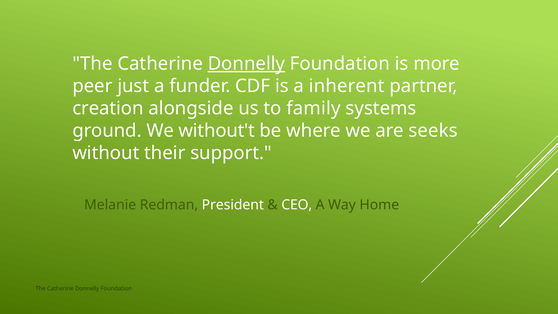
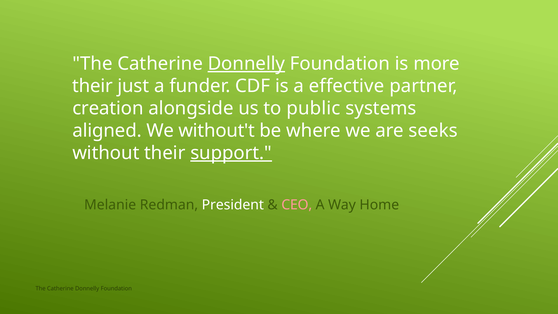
peer at (92, 86): peer -> their
inherent: inherent -> effective
family: family -> public
ground: ground -> aligned
support underline: none -> present
CEO colour: white -> pink
